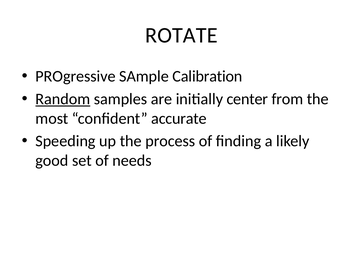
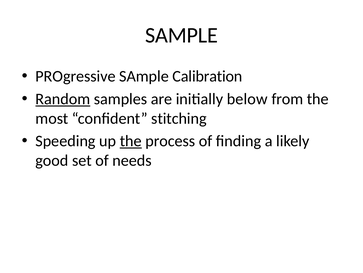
ROTATE at (181, 35): ROTATE -> SAMPLE
center: center -> below
accurate: accurate -> stitching
the at (131, 141) underline: none -> present
